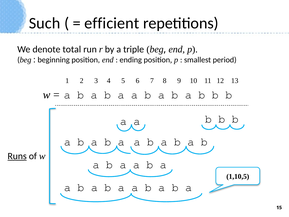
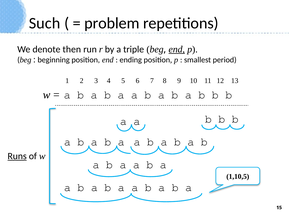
efficient: efficient -> problem
total: total -> then
end at (177, 49) underline: none -> present
